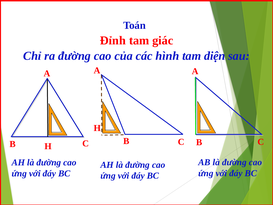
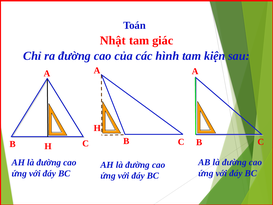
Đỉnh: Đỉnh -> Nhật
diện: diện -> kiện
